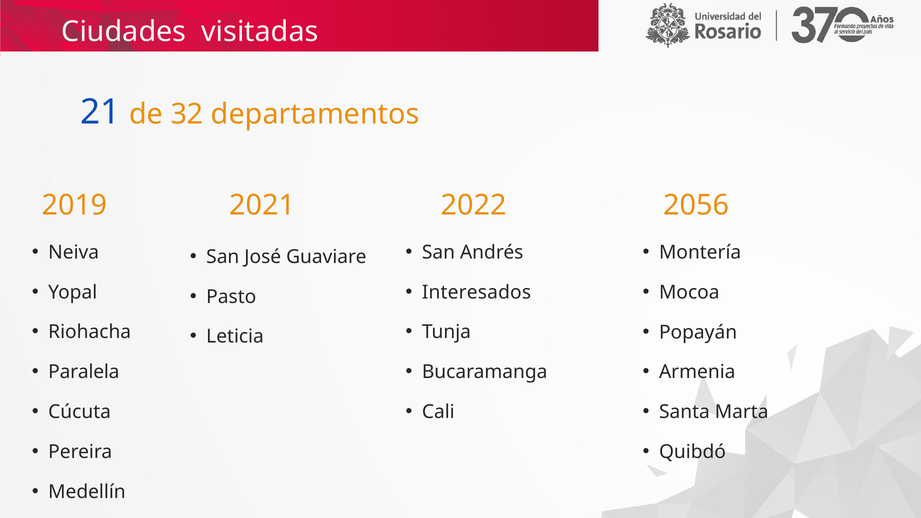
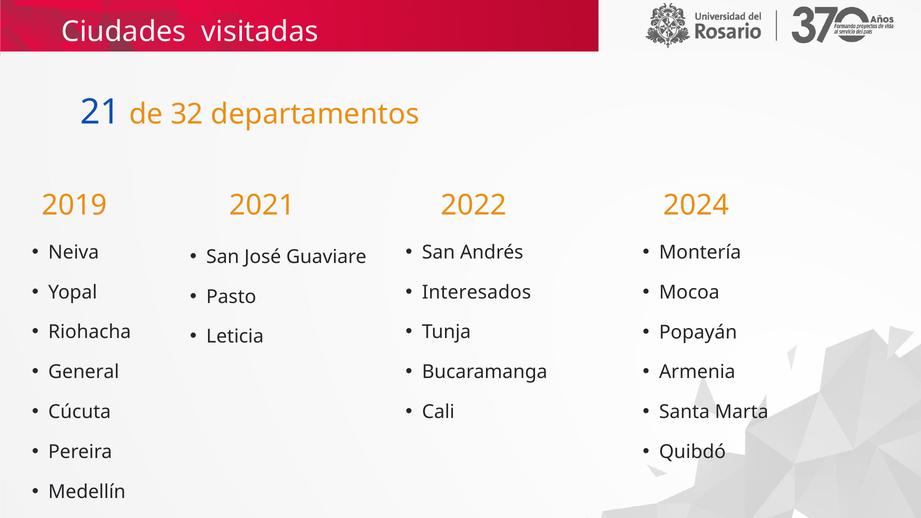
2056: 2056 -> 2024
Paralela: Paralela -> General
